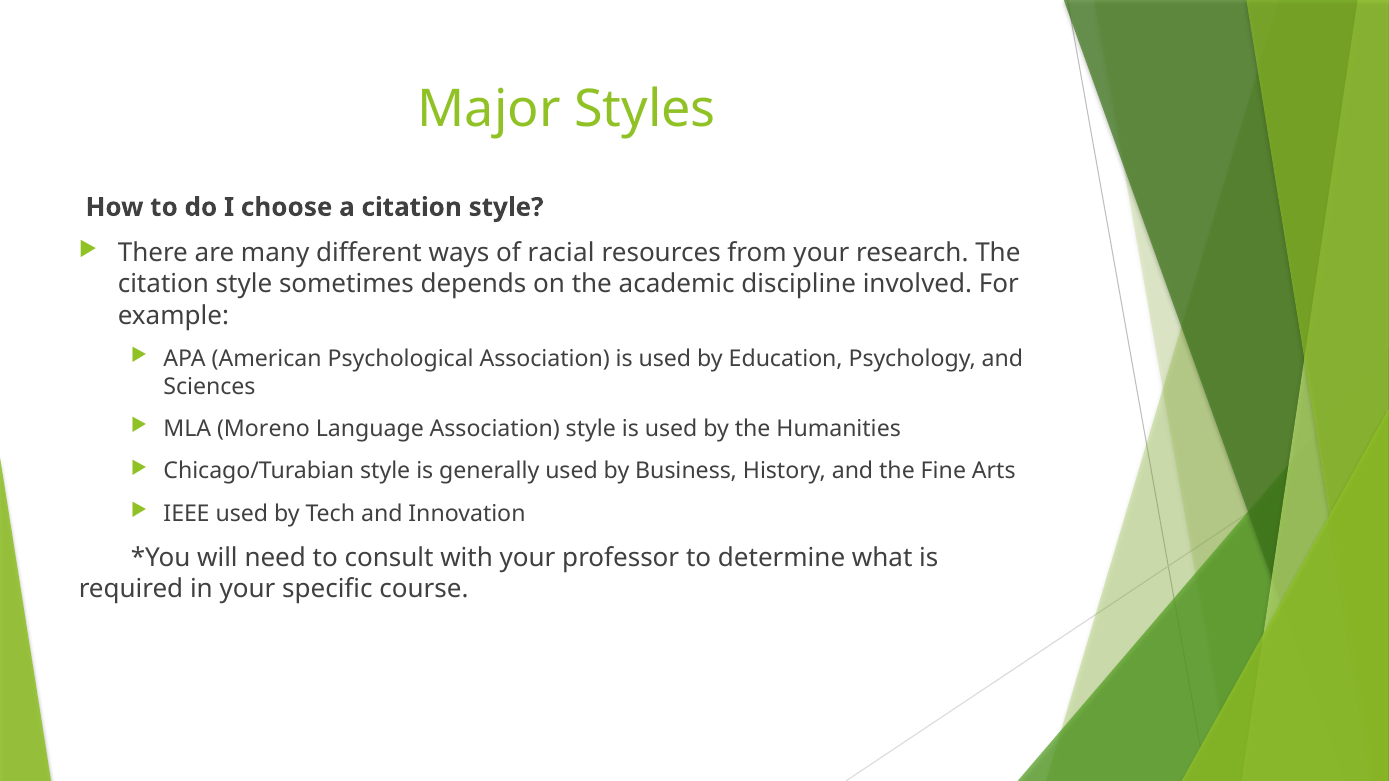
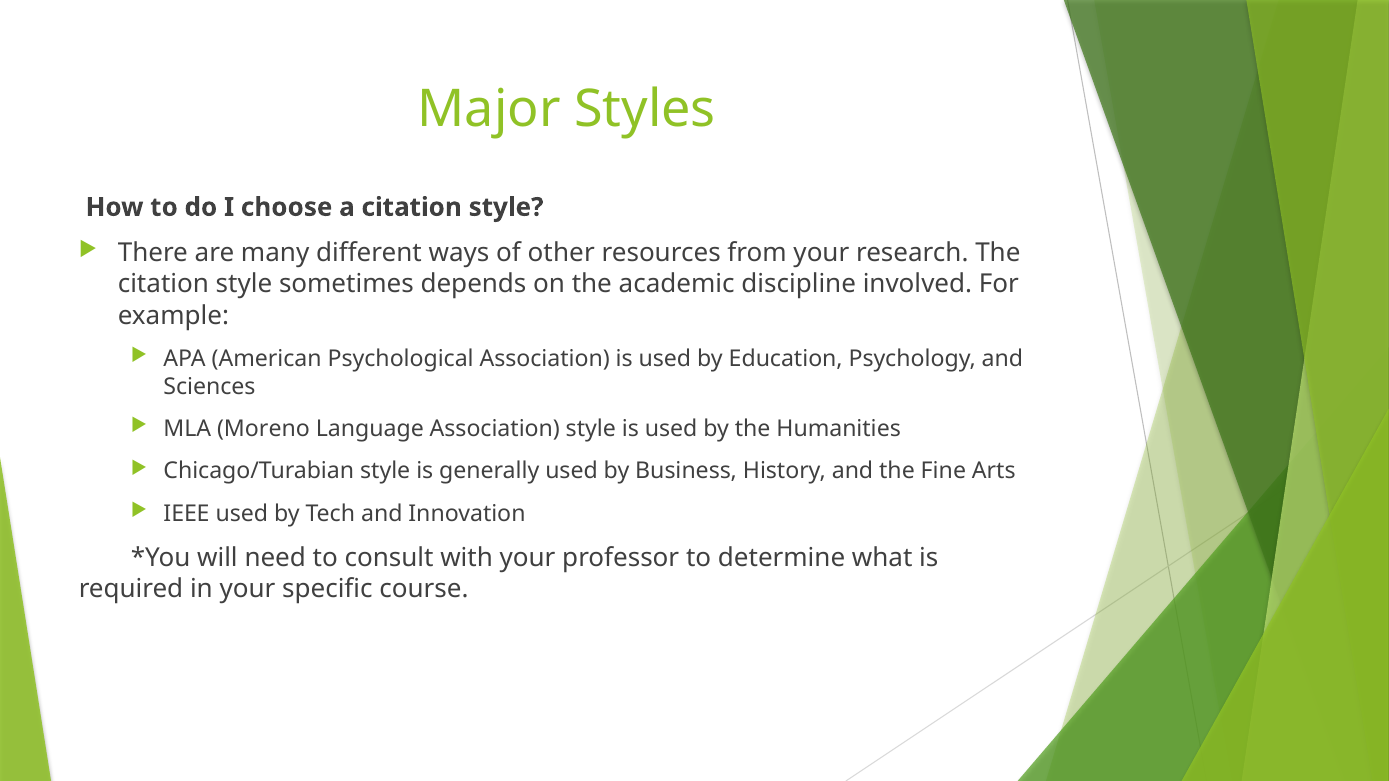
racial: racial -> other
